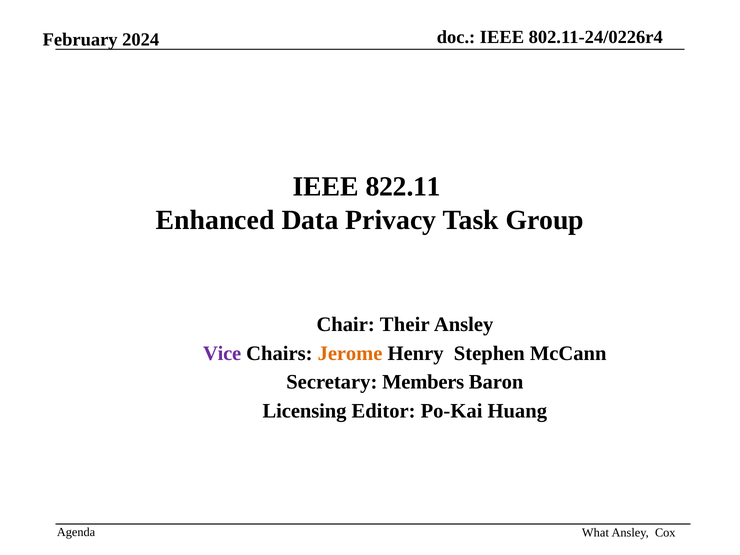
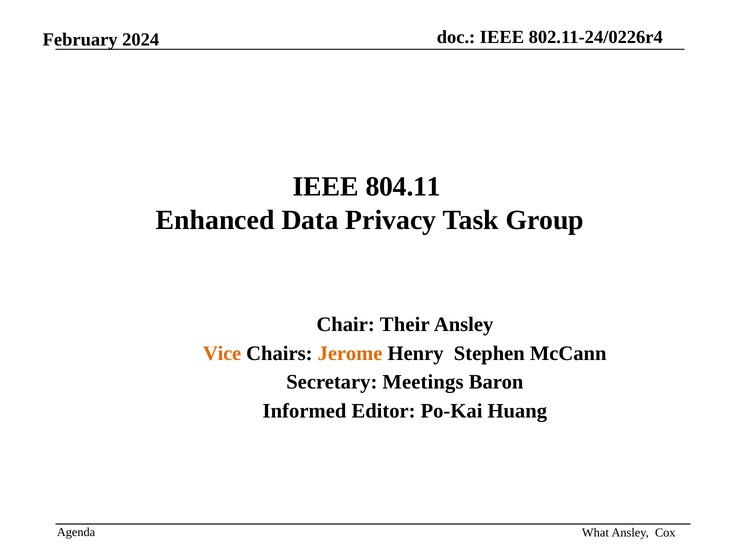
822.11: 822.11 -> 804.11
Vice colour: purple -> orange
Members: Members -> Meetings
Licensing: Licensing -> Informed
